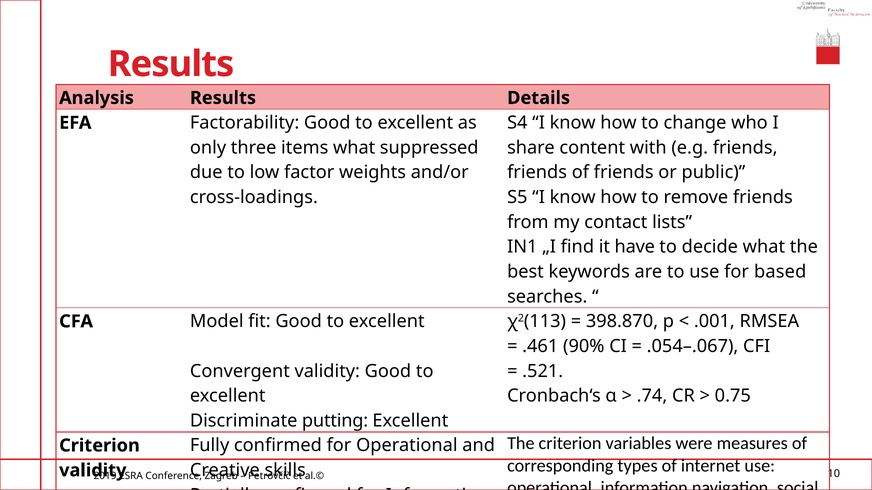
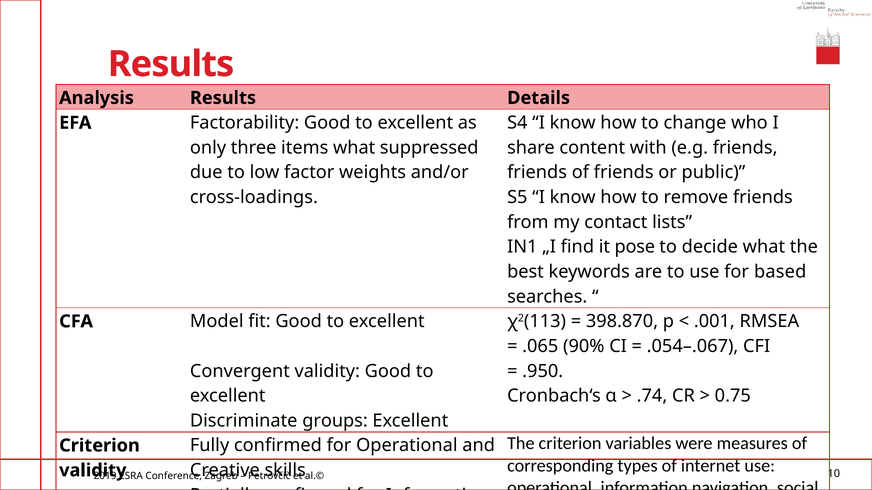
have: have -> pose
.461: .461 -> .065
.521: .521 -> .950
putting: putting -> groups
